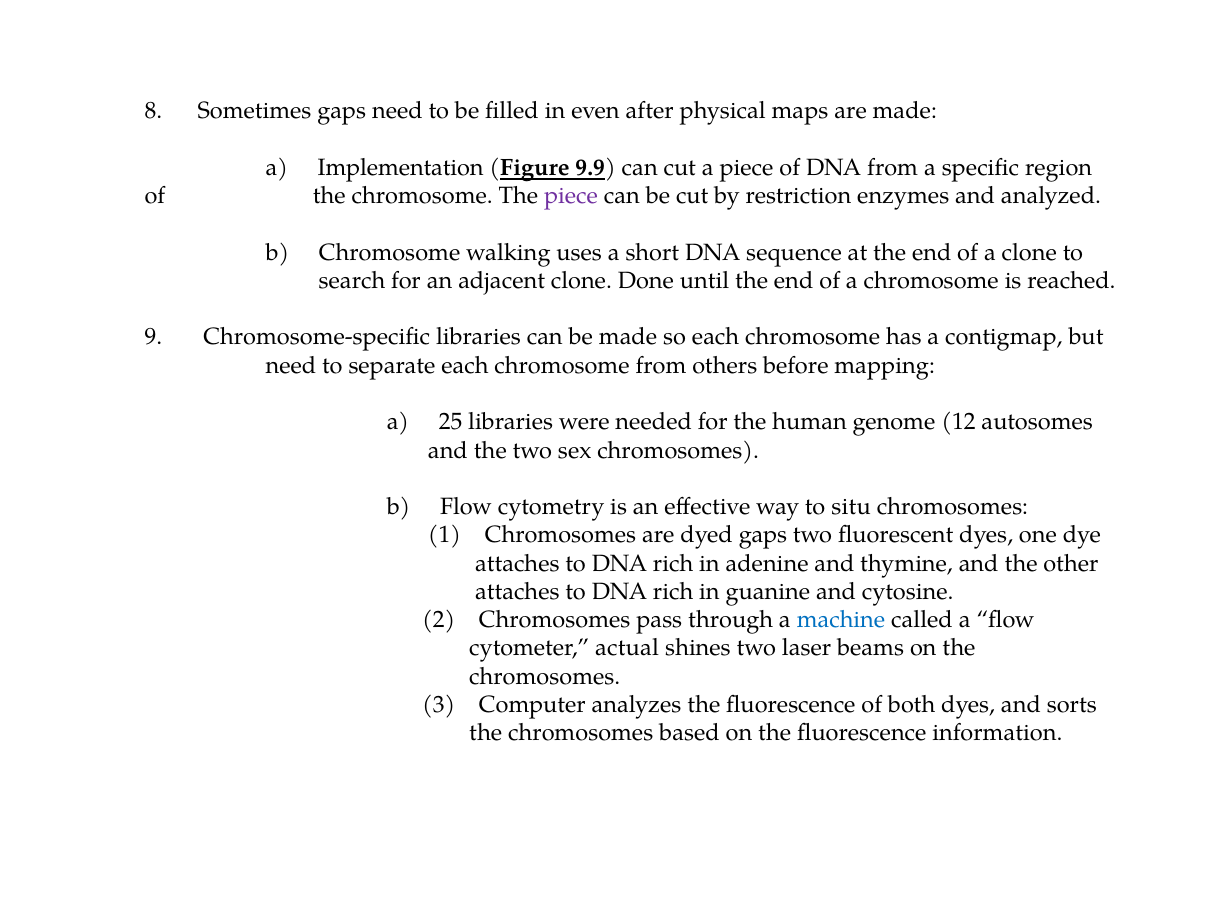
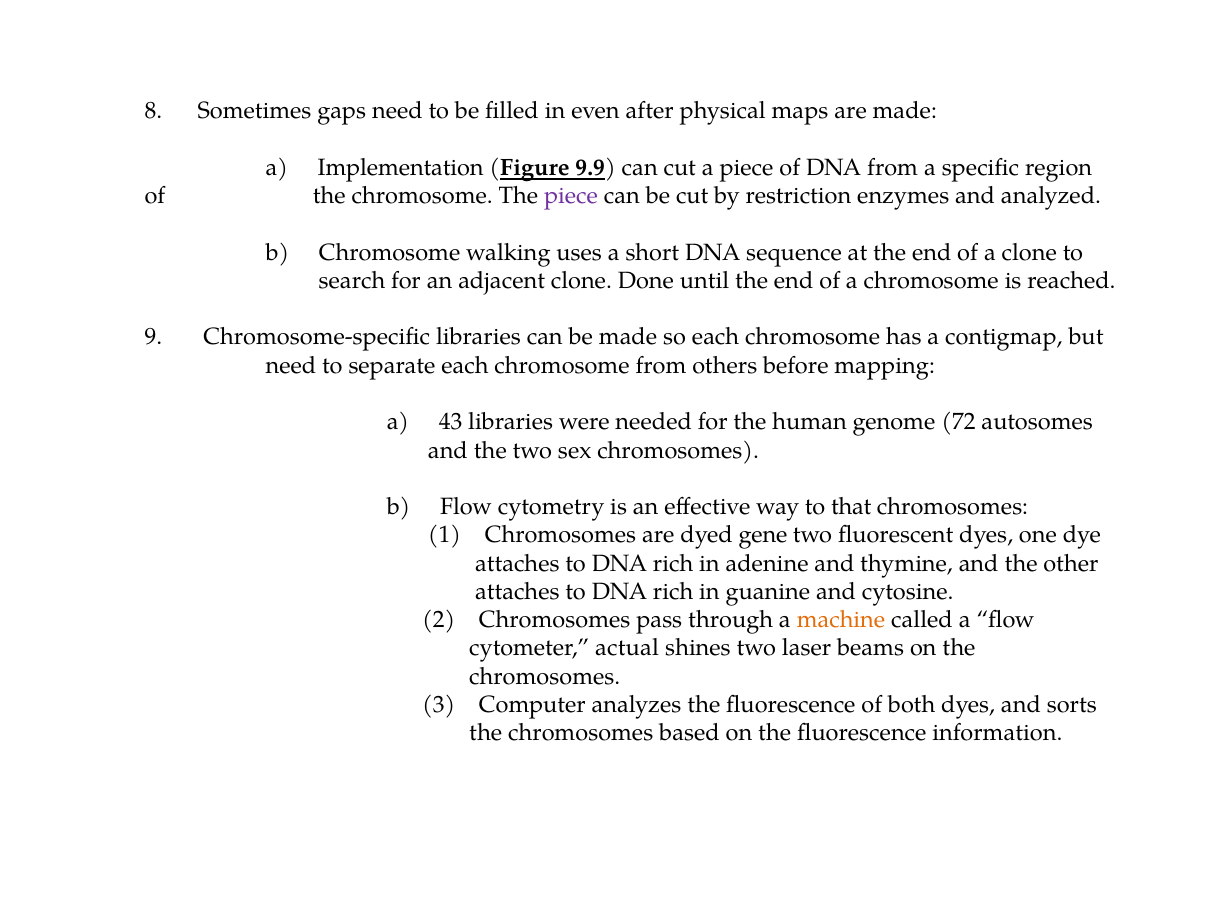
25: 25 -> 43
12: 12 -> 72
situ: situ -> that
dyed gaps: gaps -> gene
machine colour: blue -> orange
